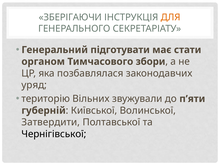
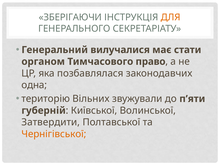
підготувати: підготувати -> вилучалися
збори: збори -> право
уряд: уряд -> одна
Чернігівської colour: black -> orange
